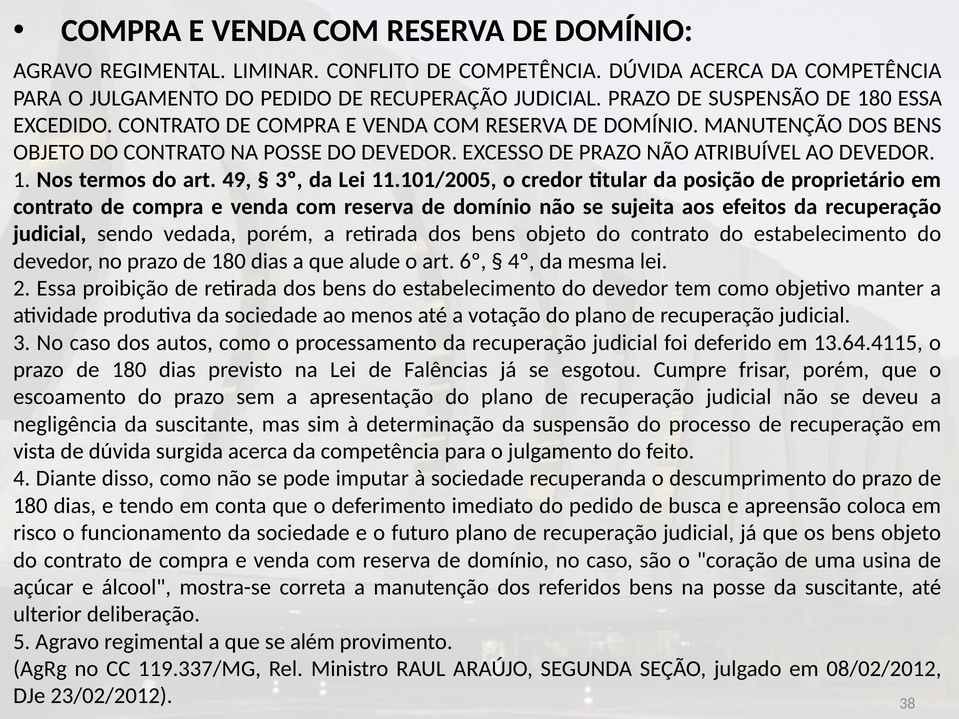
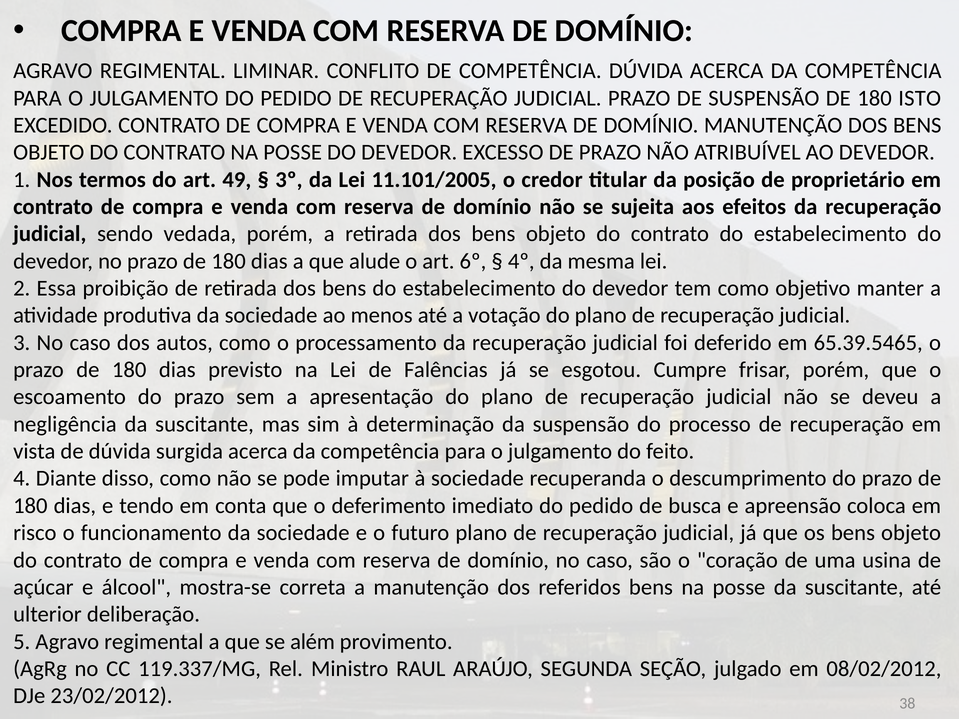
180 ESSA: ESSA -> ISTO
13.64.4115: 13.64.4115 -> 65.39.5465
